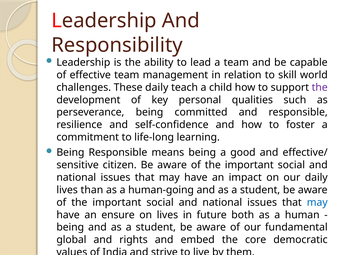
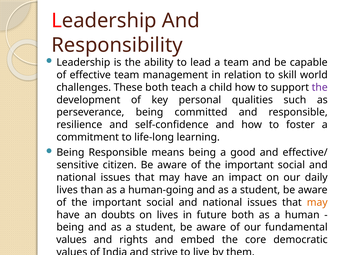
These daily: daily -> both
may at (317, 202) colour: blue -> orange
ensure: ensure -> doubts
global at (71, 239): global -> values
